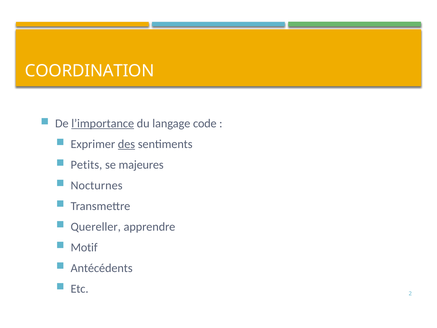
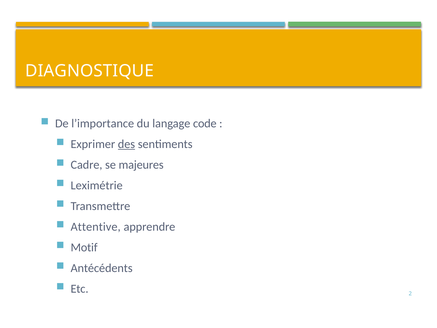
COORDINATION: COORDINATION -> DIAGNOSTIQUE
l’importance underline: present -> none
Petits: Petits -> Cadre
Nocturnes: Nocturnes -> Leximétrie
Quereller: Quereller -> Attentive
